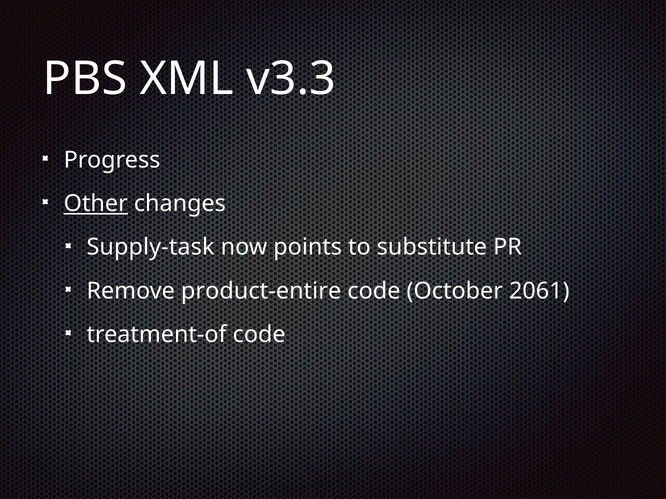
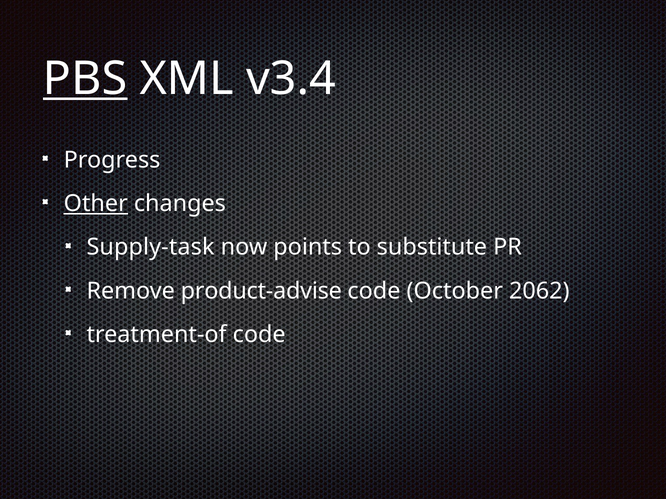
PBS underline: none -> present
v3.3: v3.3 -> v3.4
product-entire: product-entire -> product-advise
2061: 2061 -> 2062
